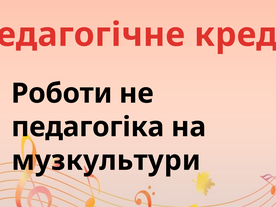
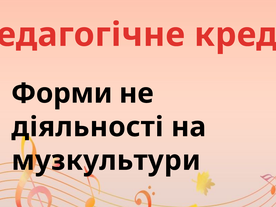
Роботи: Роботи -> Форми
педагогіка: педагогіка -> діяльності
